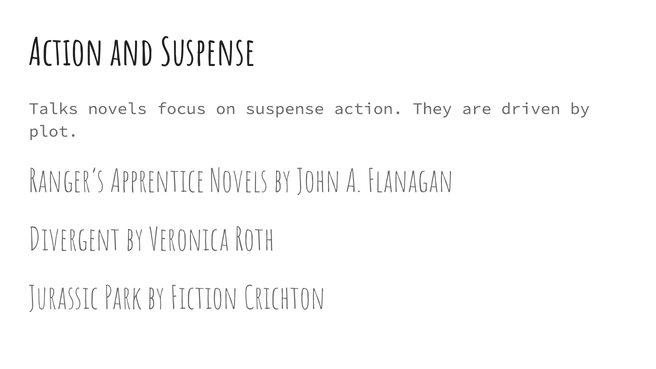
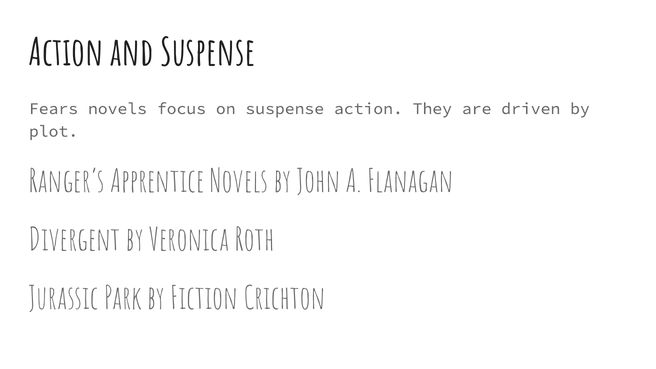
Talks: Talks -> Fears
